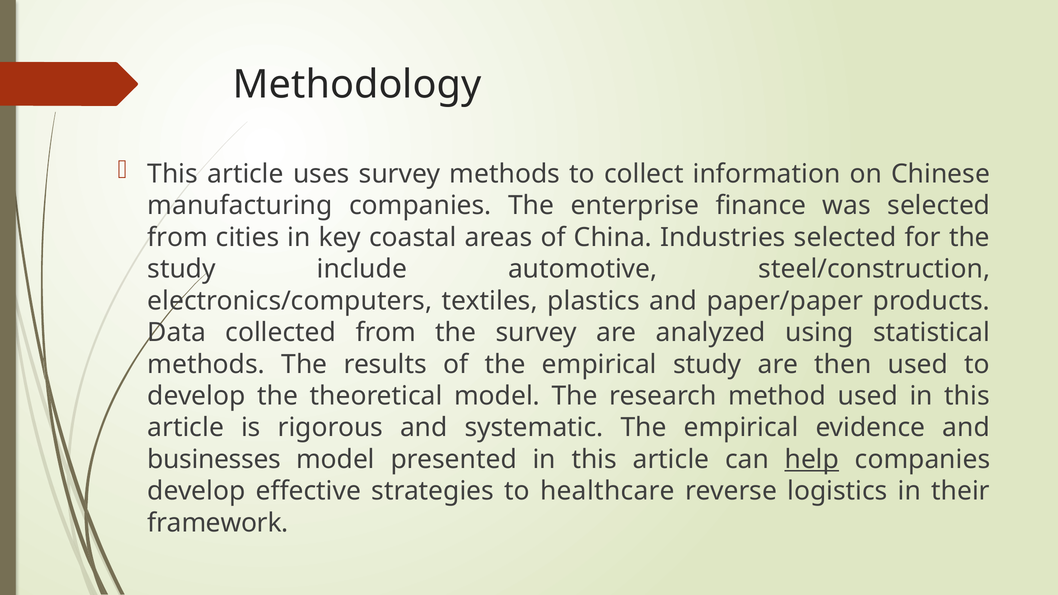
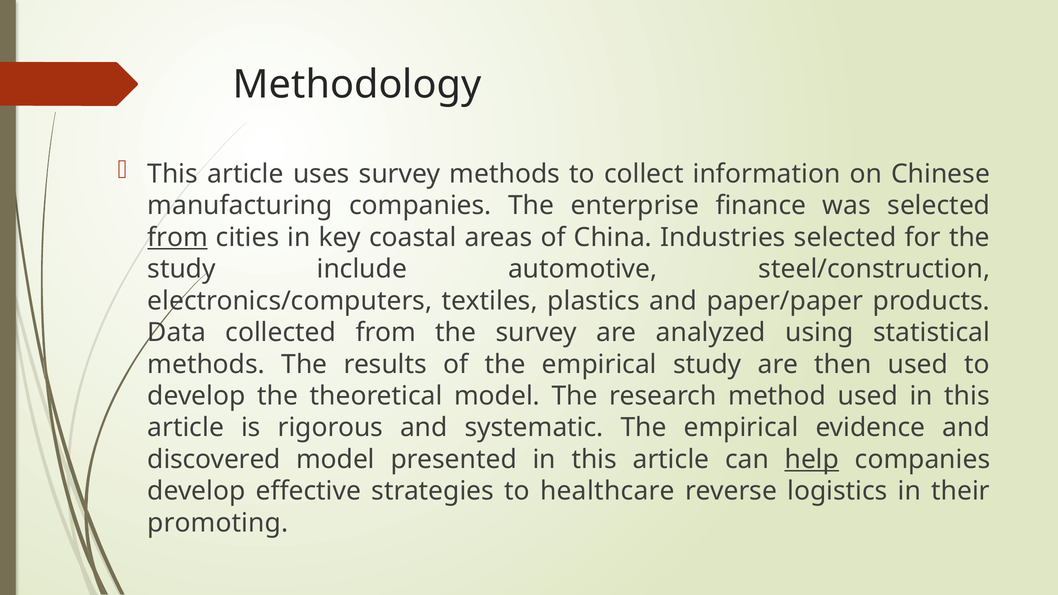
from at (178, 237) underline: none -> present
businesses: businesses -> discovered
framework: framework -> promoting
